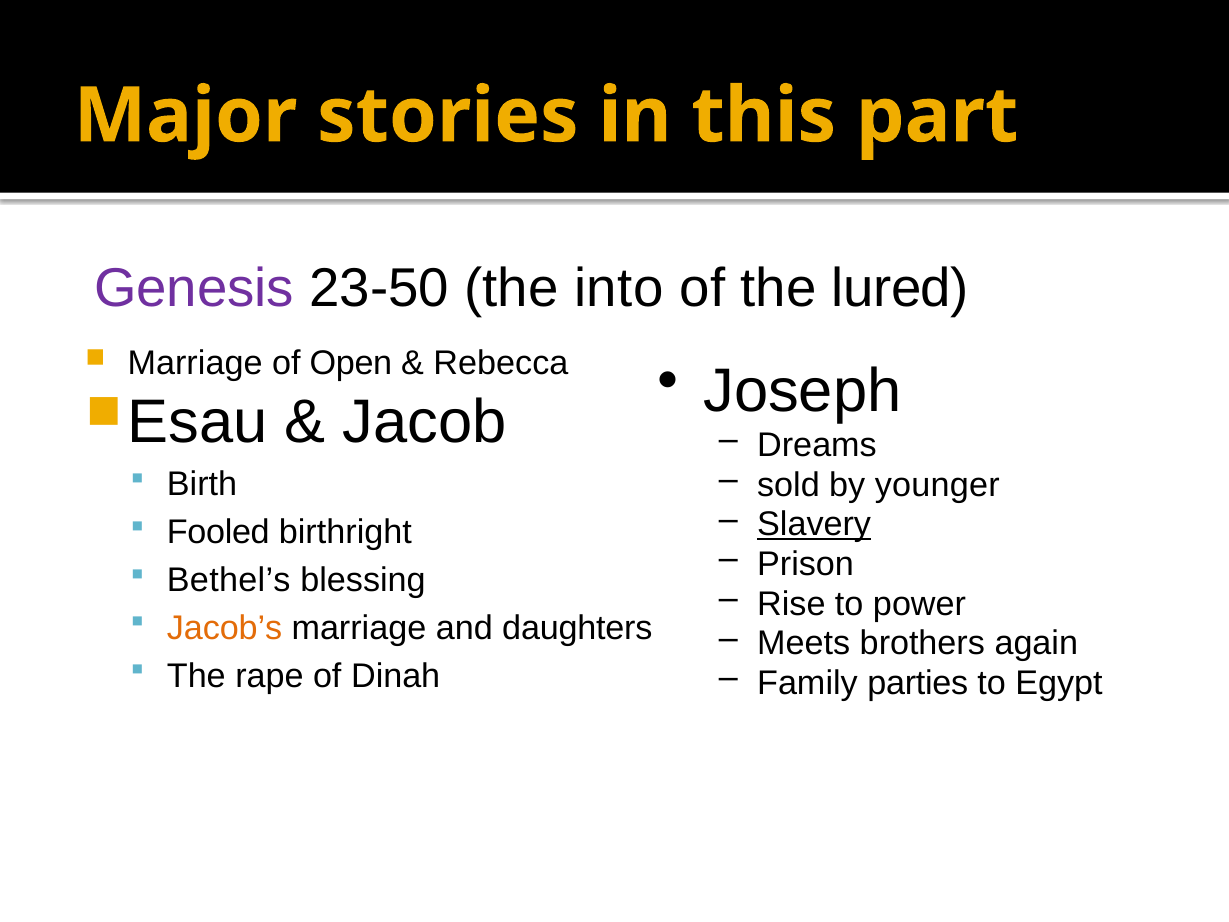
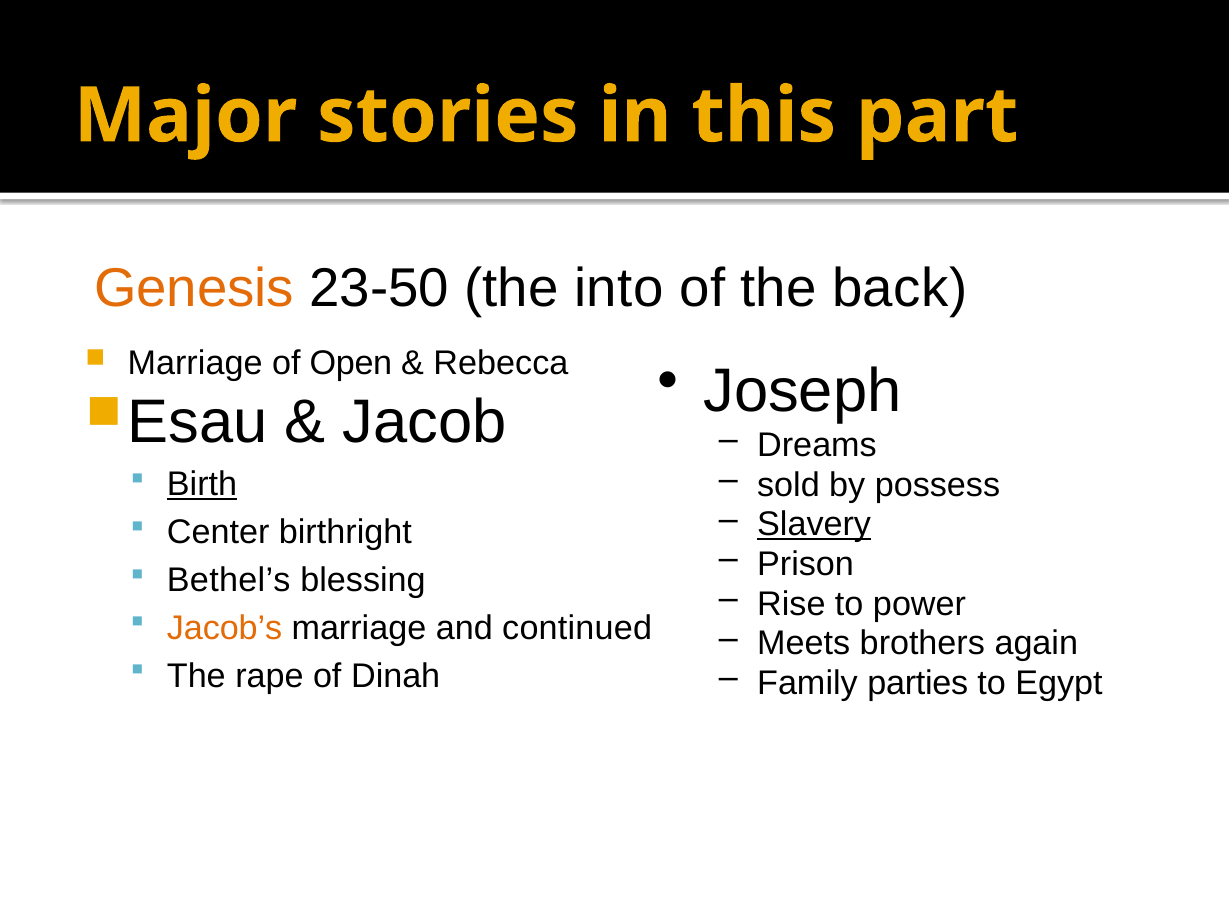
Genesis colour: purple -> orange
lured: lured -> back
younger: younger -> possess
Birth underline: none -> present
Fooled: Fooled -> Center
daughters: daughters -> continued
